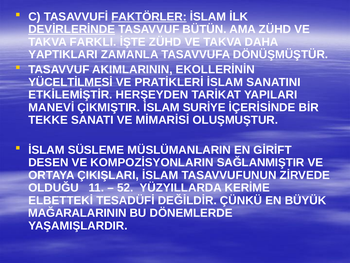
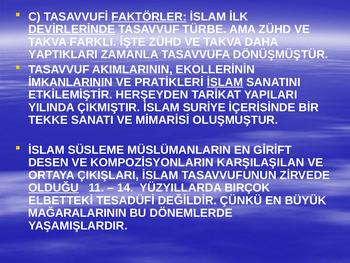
BÜTÜN: BÜTÜN -> TÜRBE
YÜCELTİLMESİ: YÜCELTİLMESİ -> İMKANLARININ
İSLAM at (225, 82) underline: none -> present
MANEVİ: MANEVİ -> YILINDA
SAĞLANMIŞTIR: SAĞLANMIŞTIR -> KARŞILAŞILAN
OLDUĞU underline: none -> present
52: 52 -> 14
KERİME: KERİME -> BIRÇOK
